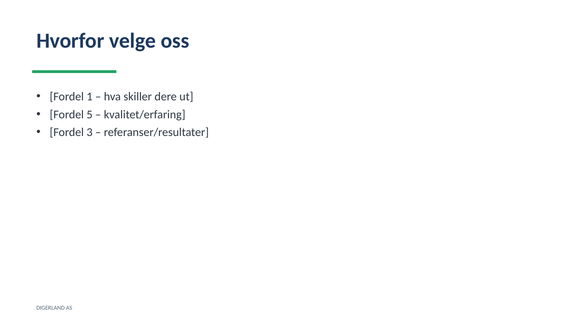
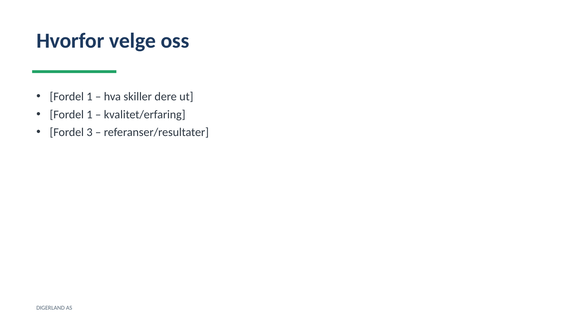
5 at (90, 115): 5 -> 1
